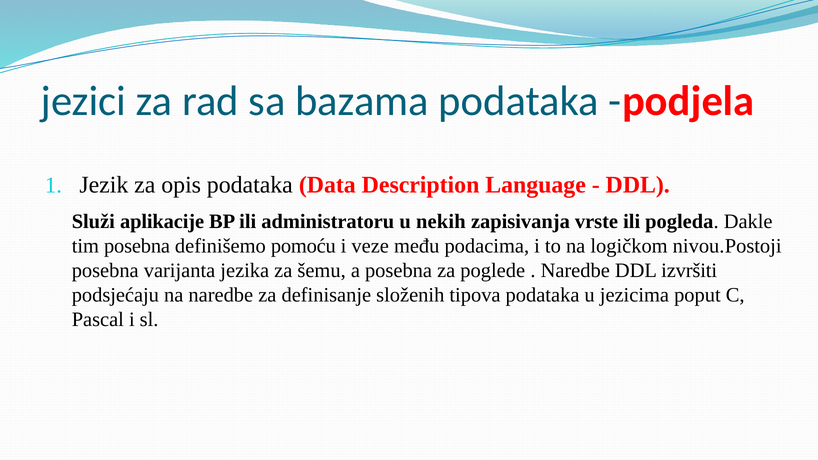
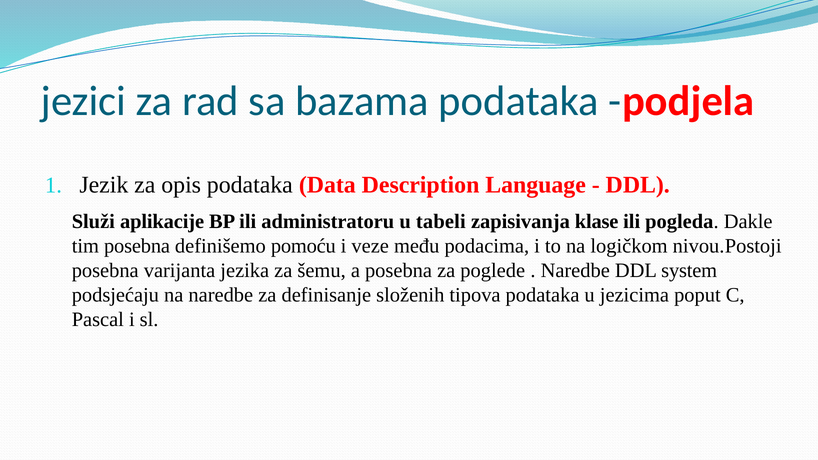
nekih: nekih -> tabeli
vrste: vrste -> klase
izvršiti: izvršiti -> system
